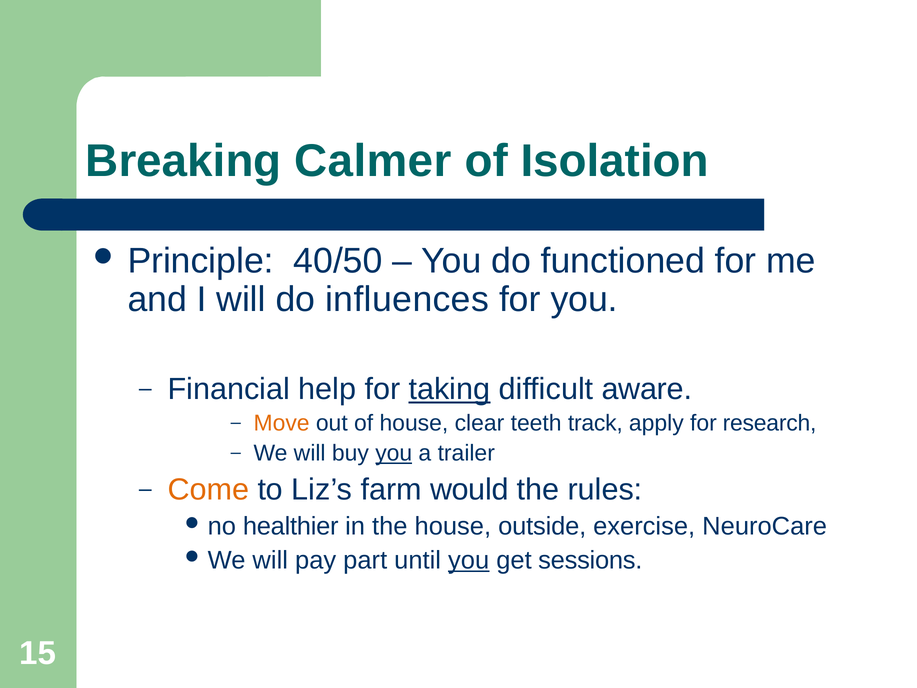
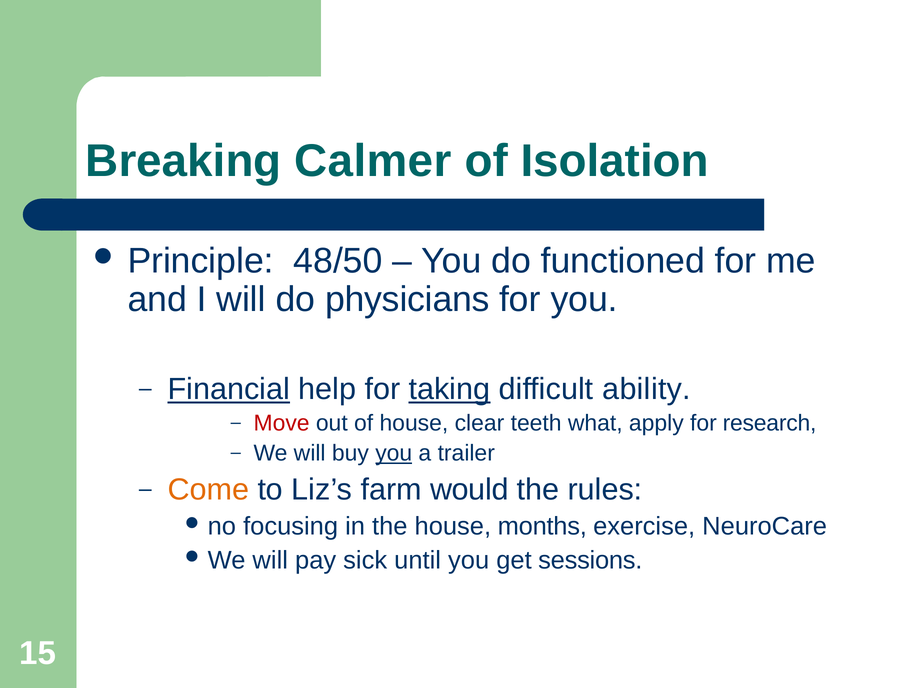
40/50: 40/50 -> 48/50
influences: influences -> physicians
Financial underline: none -> present
aware: aware -> ability
Move colour: orange -> red
track: track -> what
healthier: healthier -> focusing
outside: outside -> months
part: part -> sick
you at (469, 560) underline: present -> none
